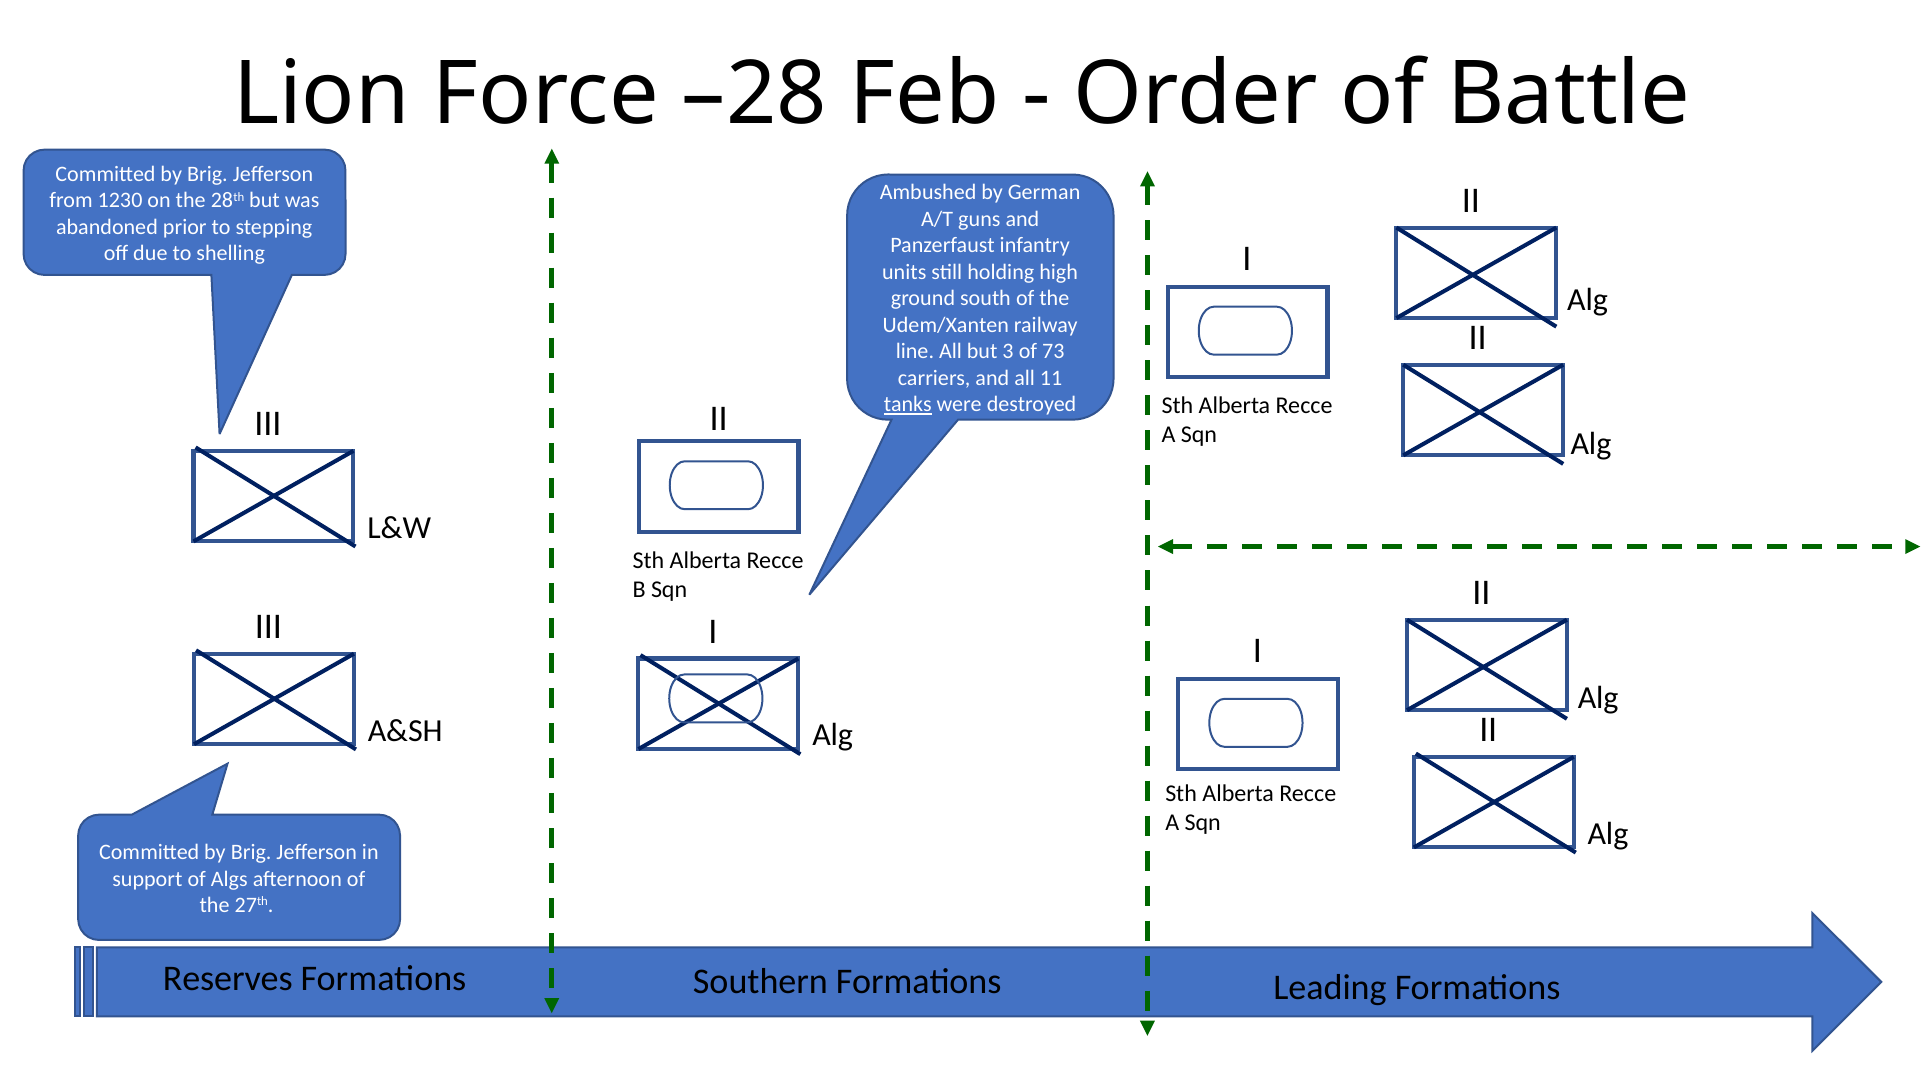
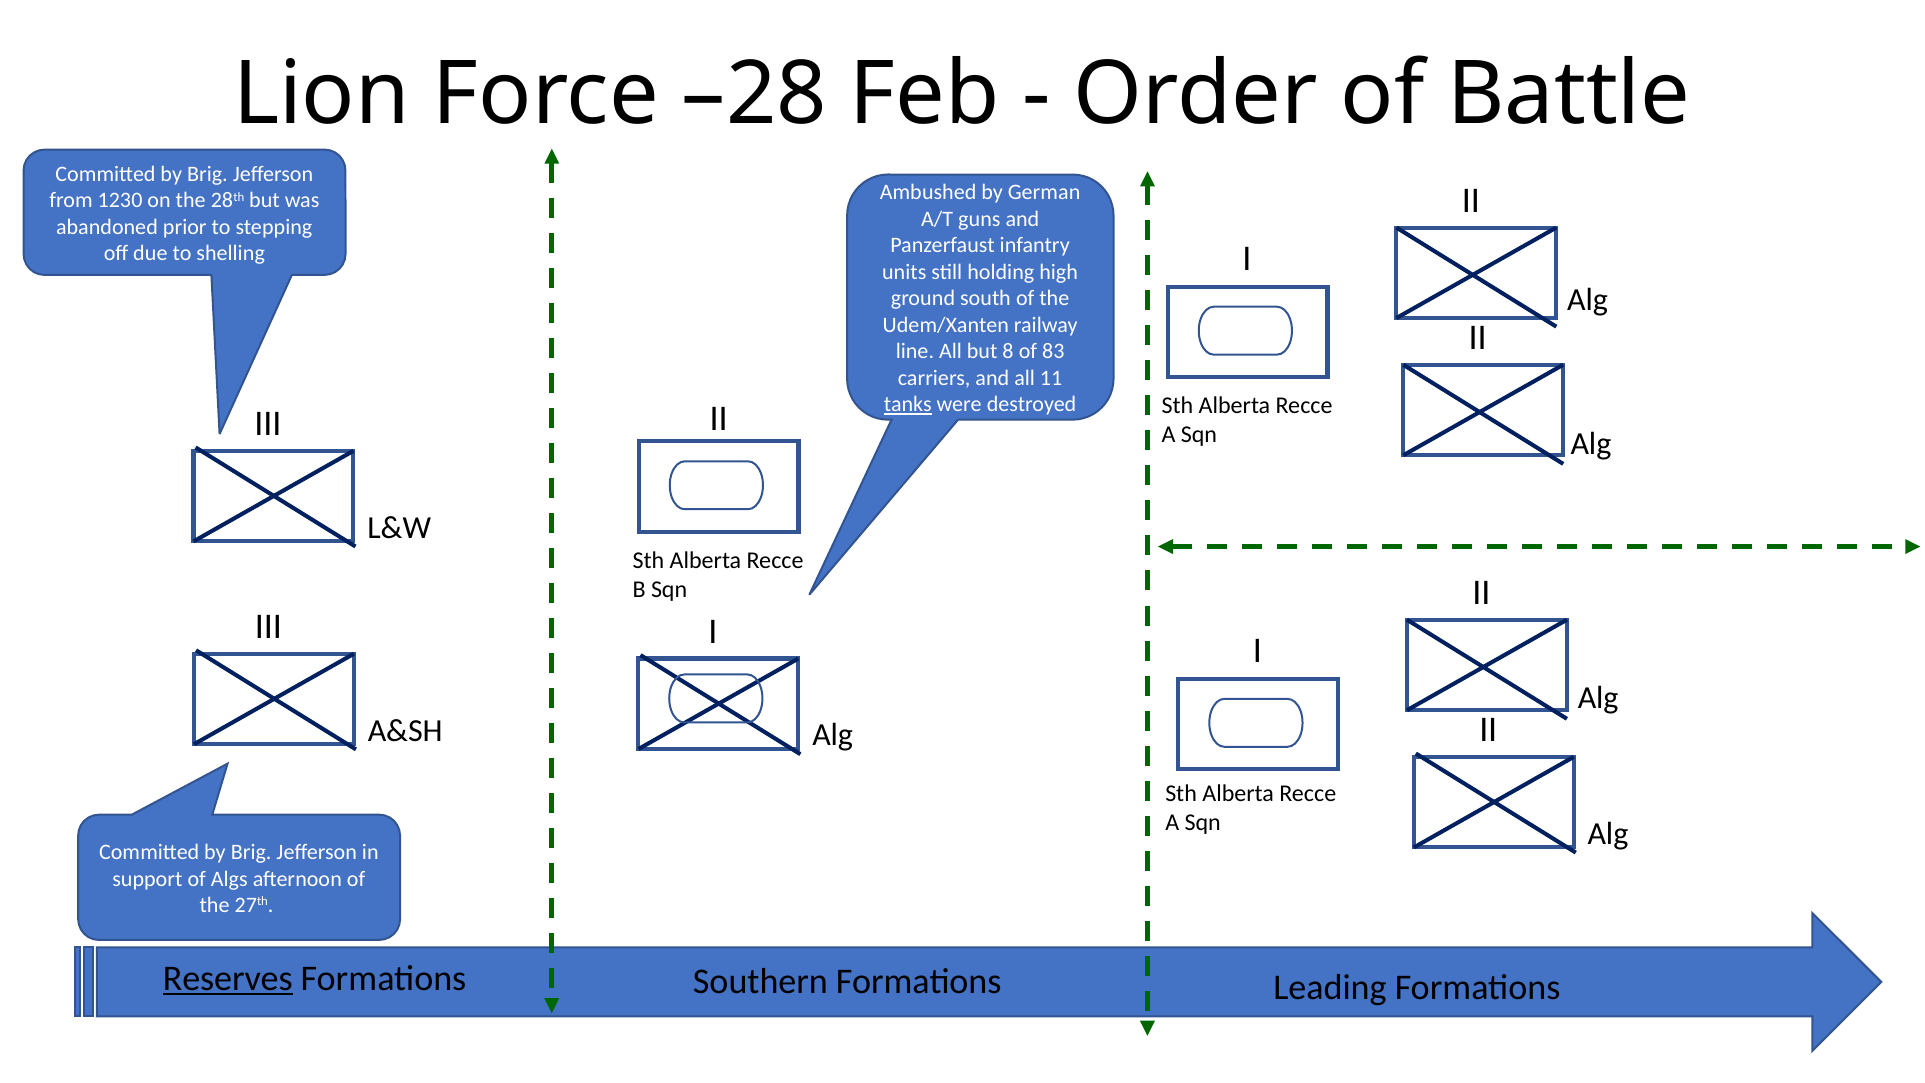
3: 3 -> 8
73: 73 -> 83
Reserves underline: none -> present
